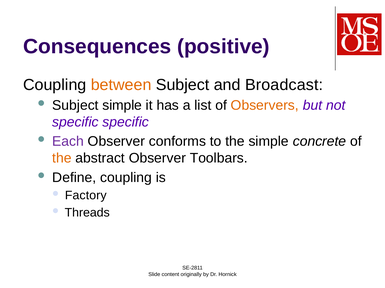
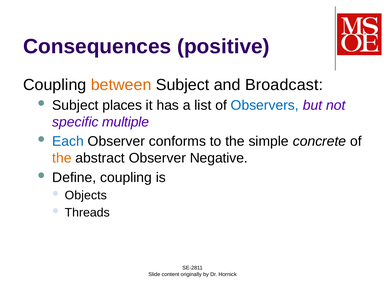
Subject simple: simple -> places
Observers colour: orange -> blue
specific specific: specific -> multiple
Each colour: purple -> blue
Toolbars: Toolbars -> Negative
Factory: Factory -> Objects
